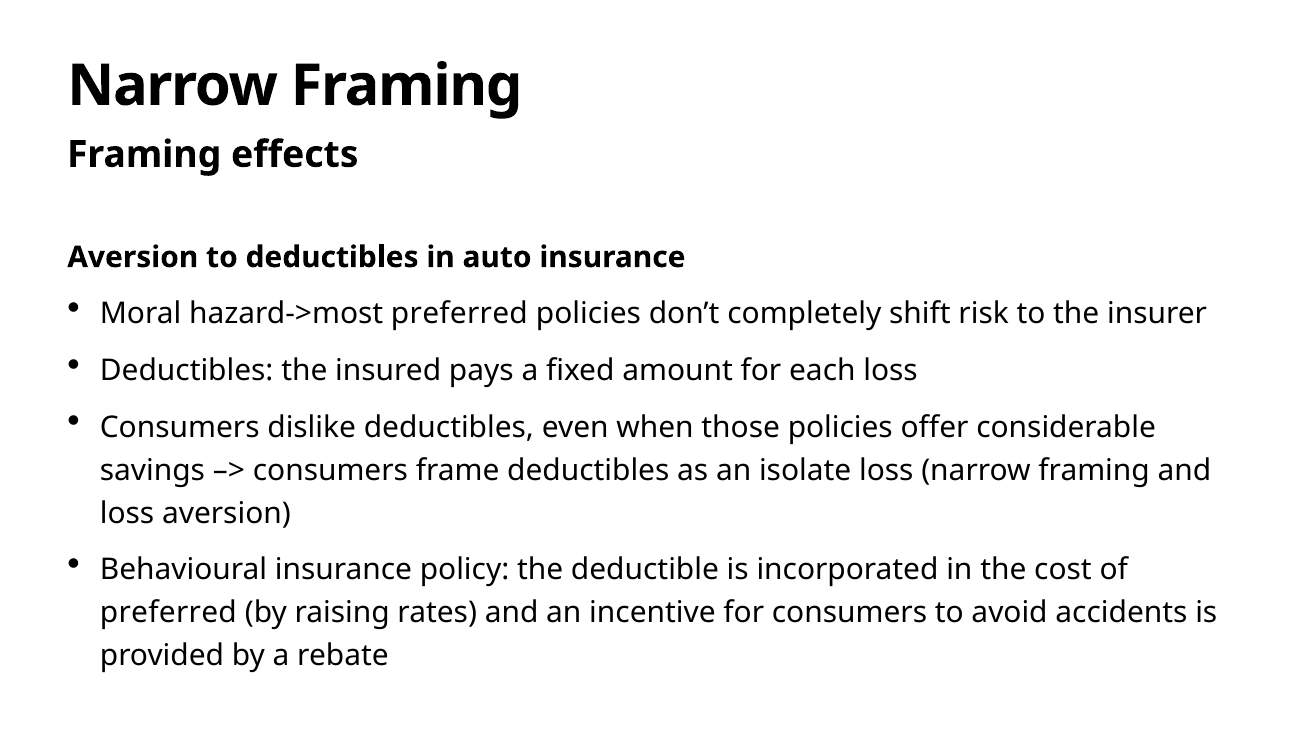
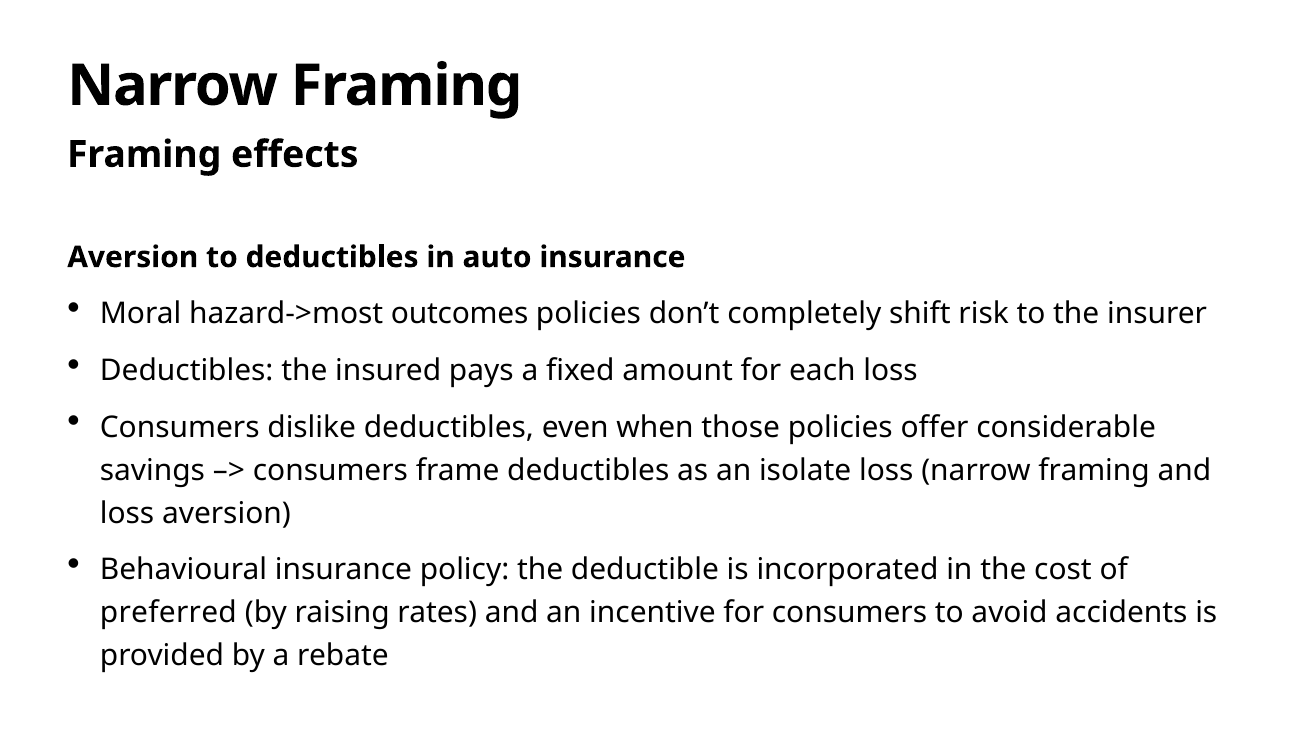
hazard->most preferred: preferred -> outcomes
